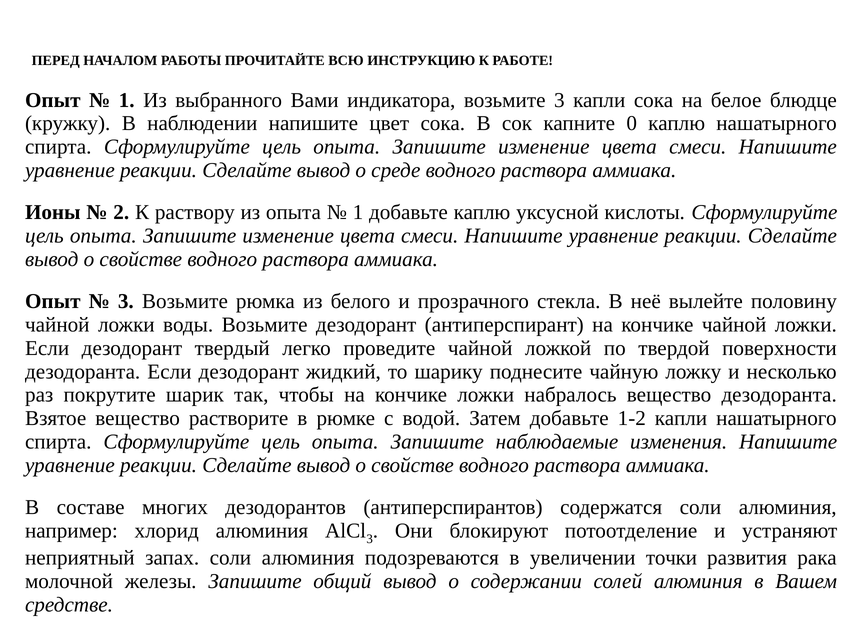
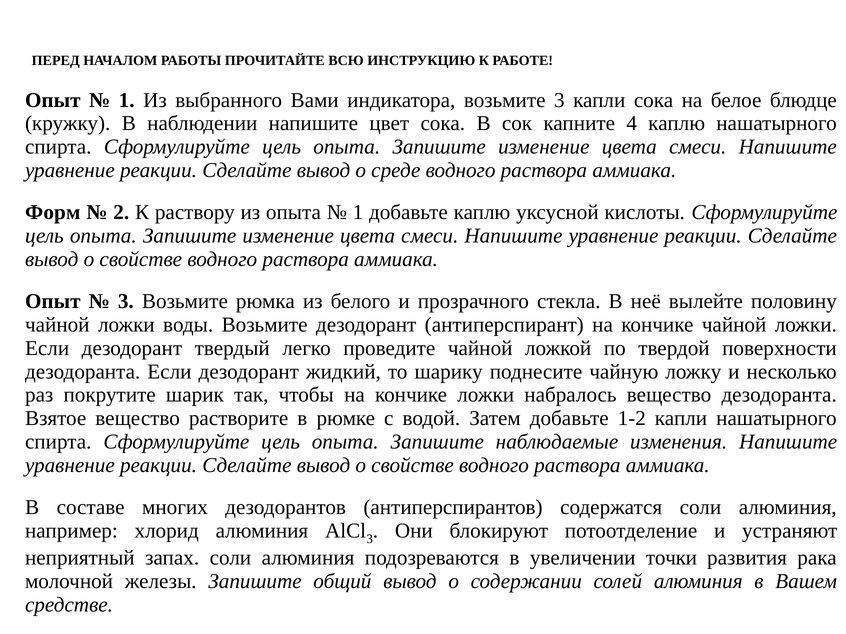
0: 0 -> 4
Ионы: Ионы -> Форм
